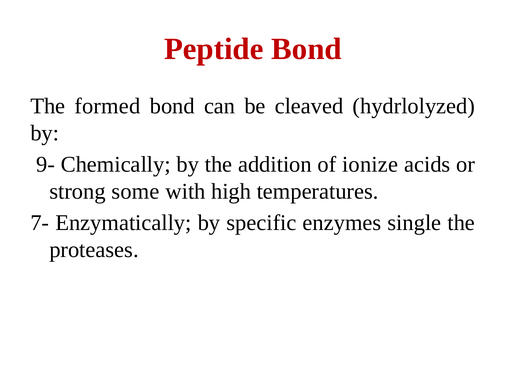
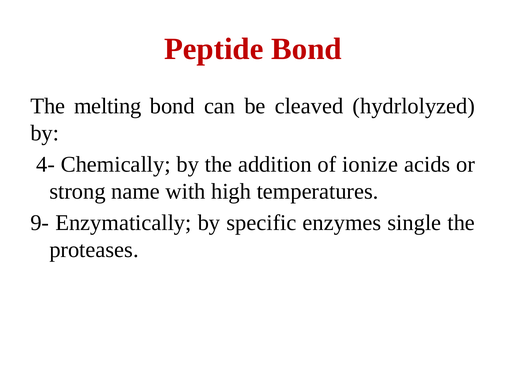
formed: formed -> melting
9-: 9- -> 4-
some: some -> name
7-: 7- -> 9-
